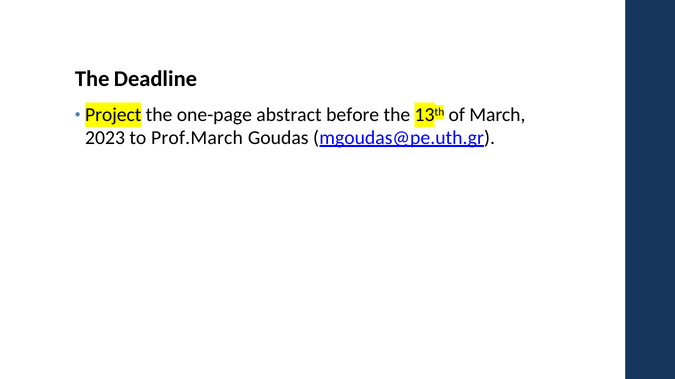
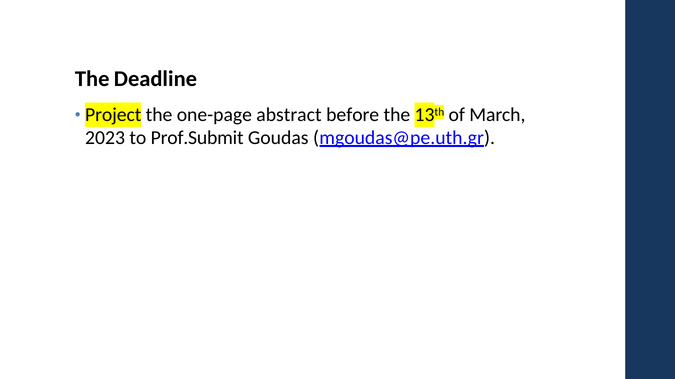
Prof.March: Prof.March -> Prof.Submit
